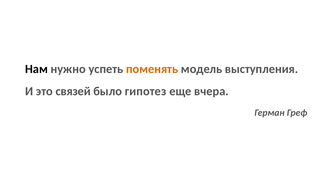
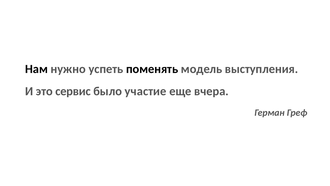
поменять colour: orange -> black
связей: связей -> сервис
гипотез: гипотез -> участие
